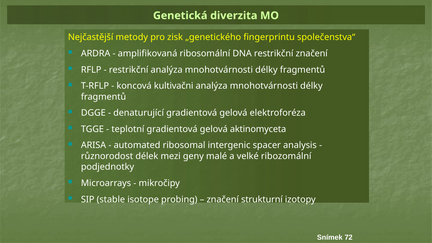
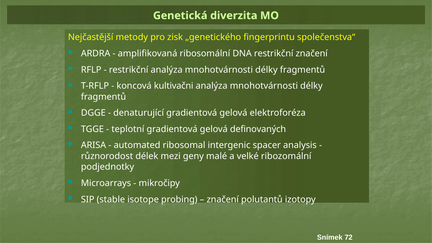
aktinomyceta: aktinomyceta -> definovaných
strukturní: strukturní -> polutantů
